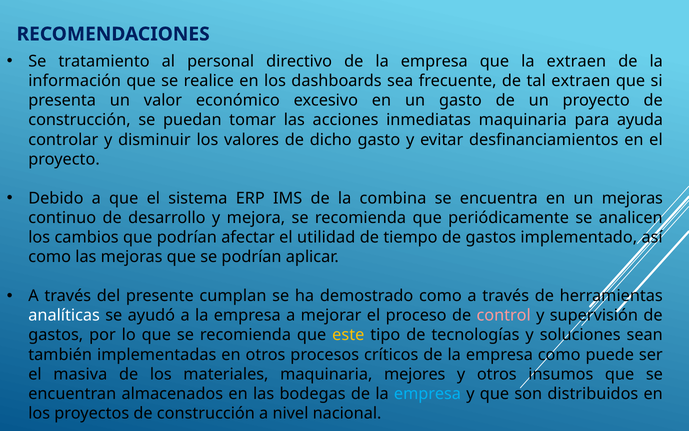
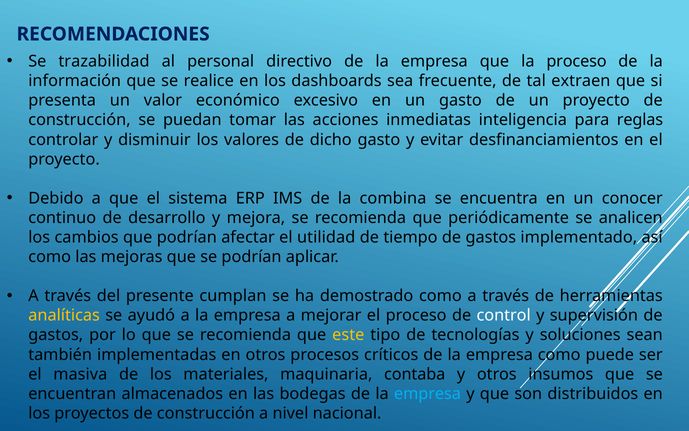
tratamiento: tratamiento -> trazabilidad
la extraen: extraen -> proceso
inmediatas maquinaria: maquinaria -> inteligencia
ayuda: ayuda -> reglas
un mejoras: mejoras -> conocer
analíticas colour: white -> yellow
control colour: pink -> white
mejores: mejores -> contaba
